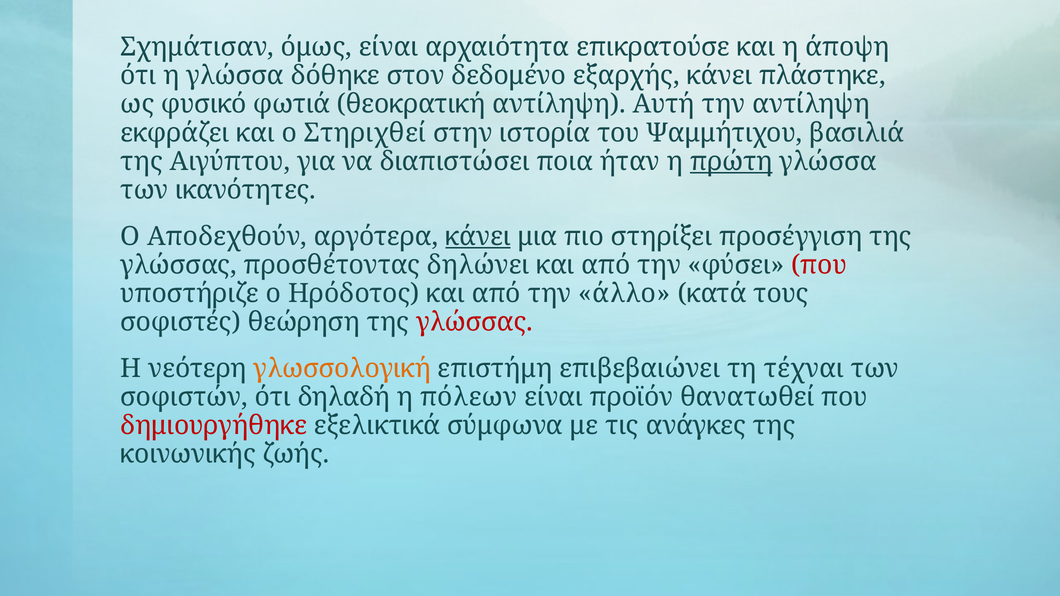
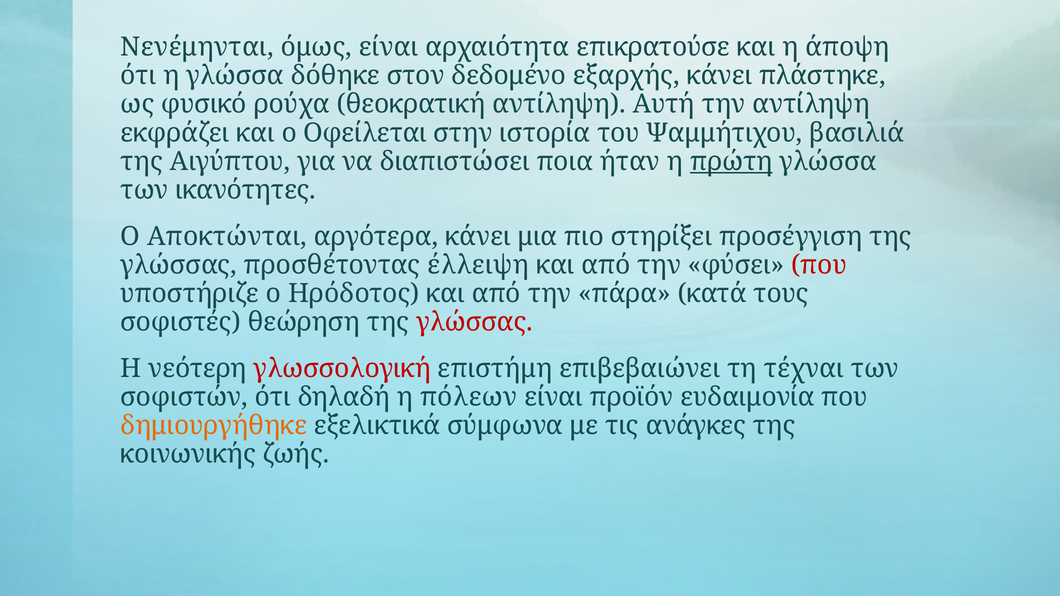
Σχημάτισαν: Σχημάτισαν -> Νενέμηνται
φωτιά: φωτιά -> ρούχα
Στηριχθεί: Στηριχθεί -> Οφείλεται
Αποδεχθούν: Αποδεχθούν -> Αποκτώνται
κάνει at (478, 236) underline: present -> none
δηλώνει: δηλώνει -> έλλειψη
άλλο: άλλο -> πάρα
γλωσσολογική colour: orange -> red
θανατωθεί: θανατωθεί -> ευδαιμονία
δημιουργήθηκε colour: red -> orange
